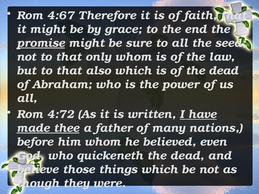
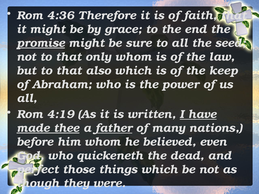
4:67: 4:67 -> 4:36
of the dead: dead -> keep
4:72: 4:72 -> 4:19
father underline: none -> present
believe: believe -> perfect
